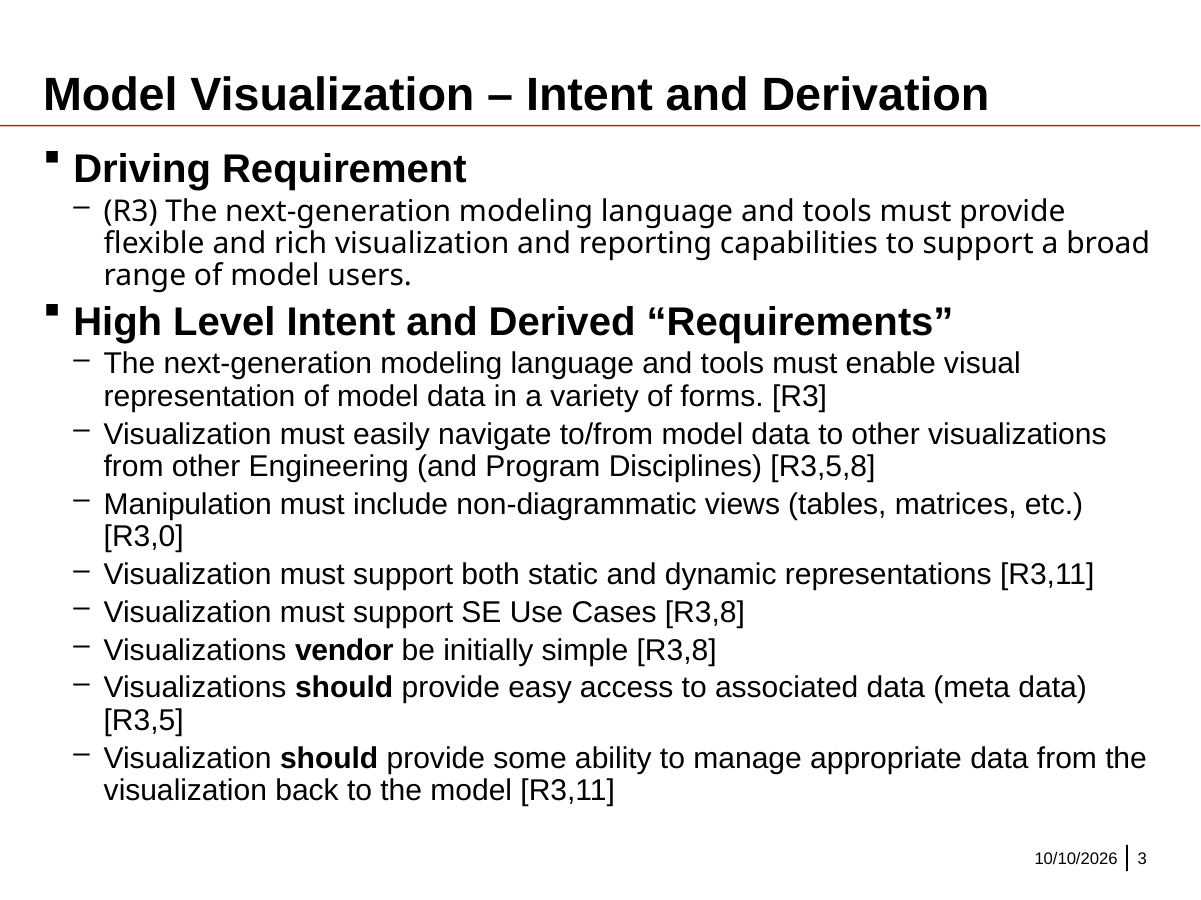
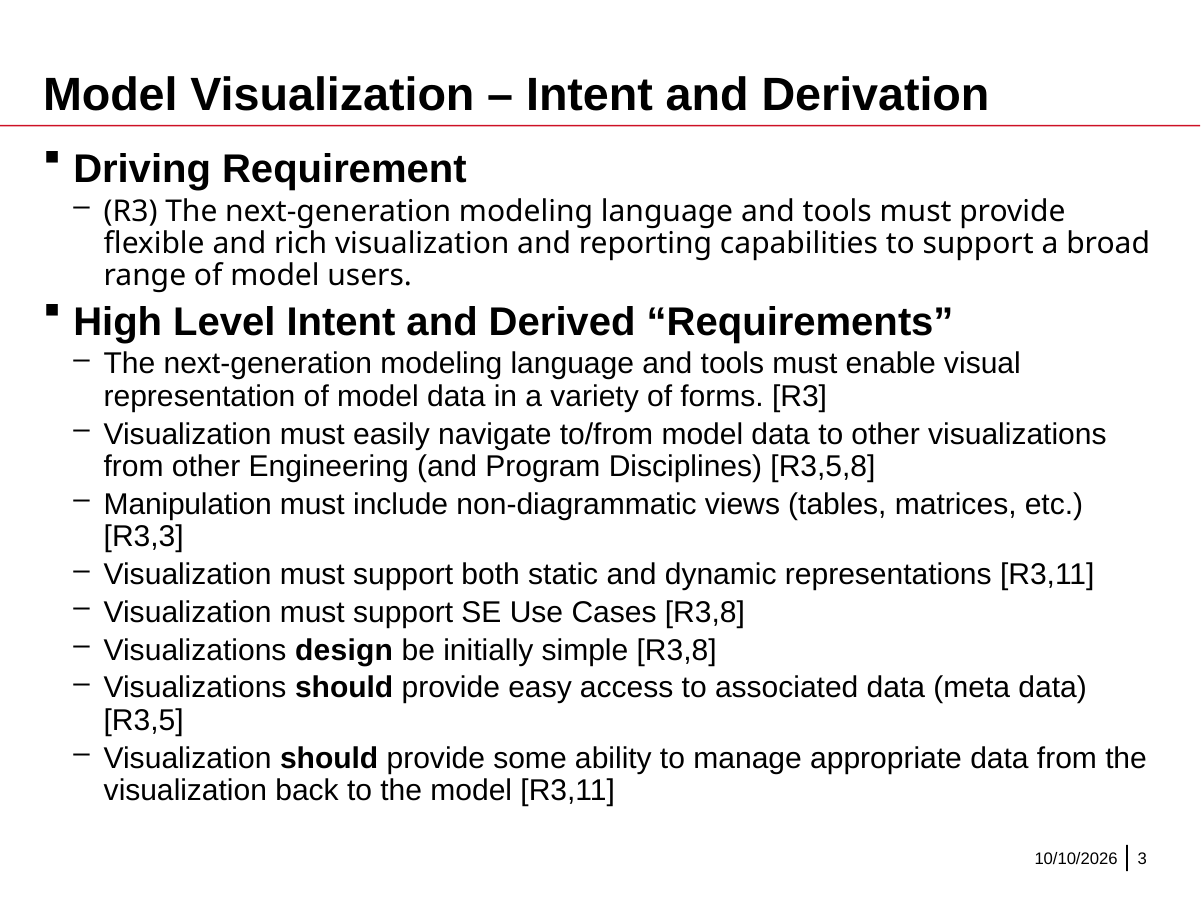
R3,0: R3,0 -> R3,3
vendor: vendor -> design
